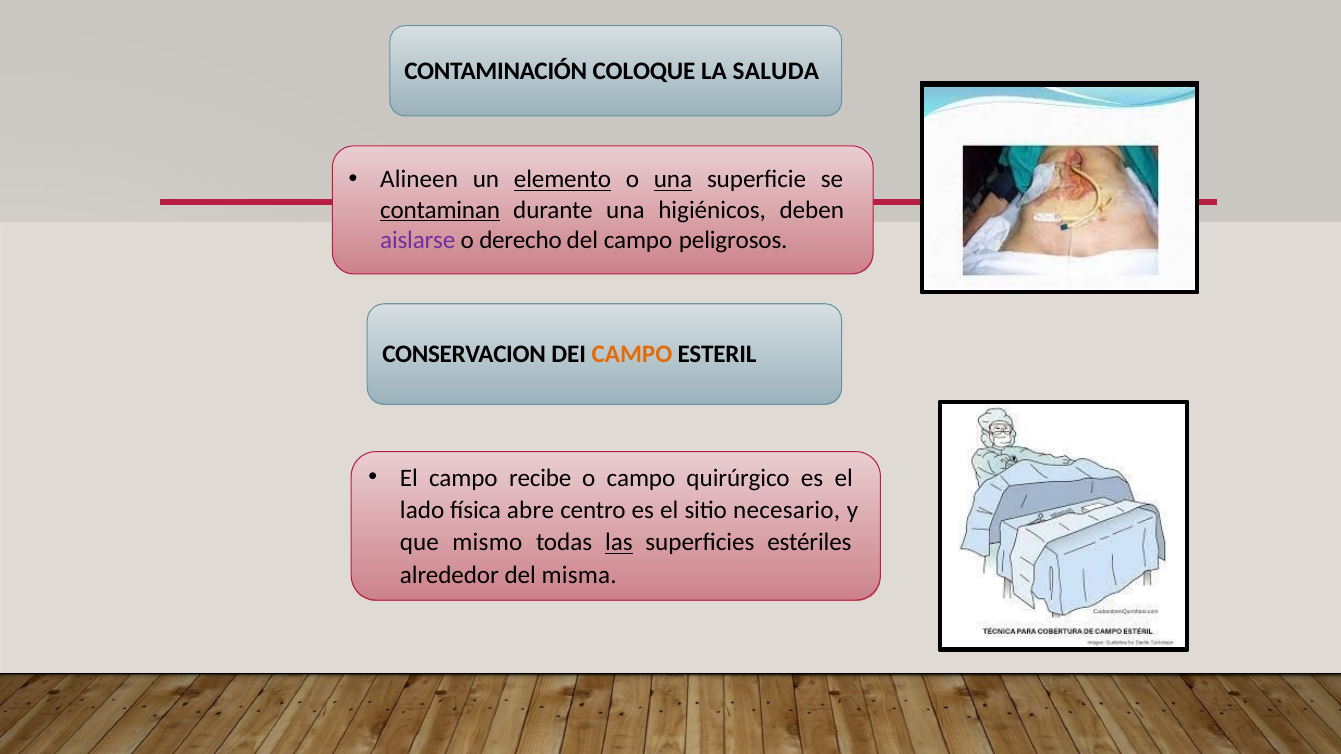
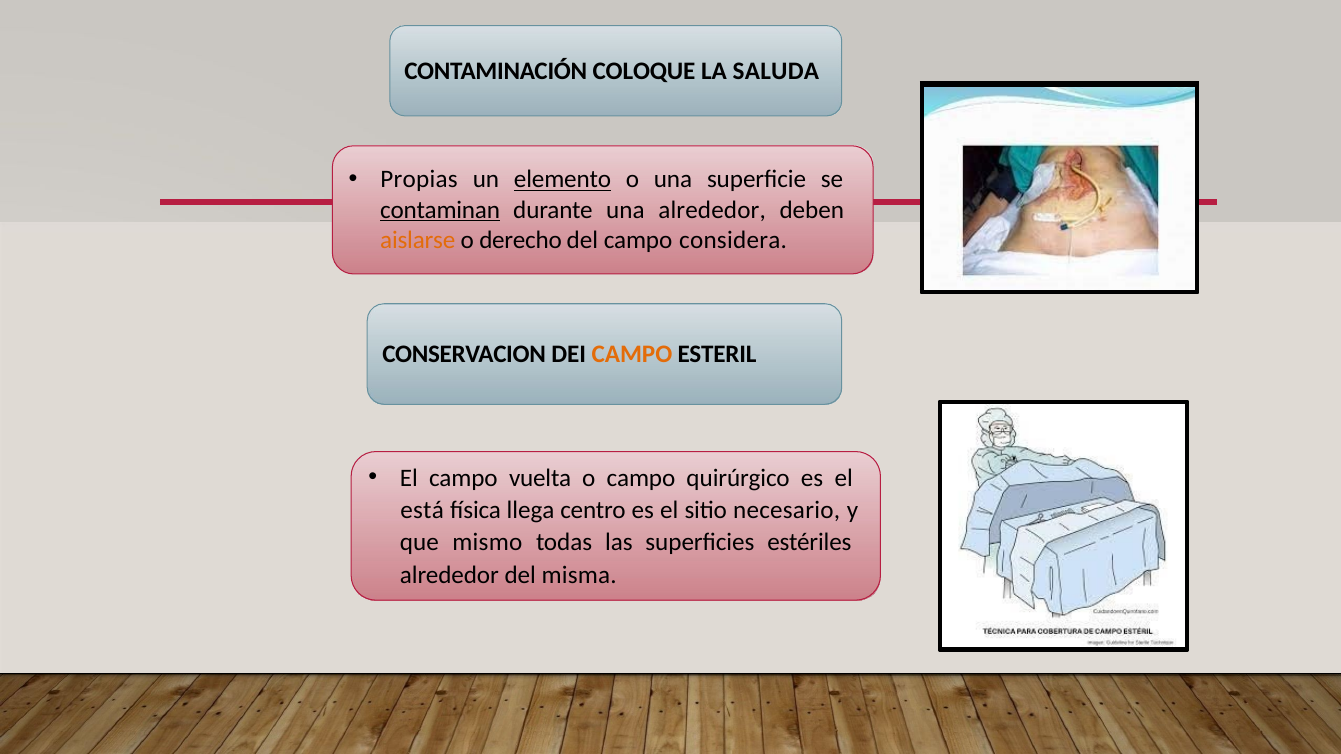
Alineen: Alineen -> Propias
una at (673, 180) underline: present -> none
una higiénicos: higiénicos -> alrededor
aislarse colour: purple -> orange
peligrosos: peligrosos -> considera
recibe: recibe -> vuelta
lado: lado -> está
abre: abre -> llega
las underline: present -> none
